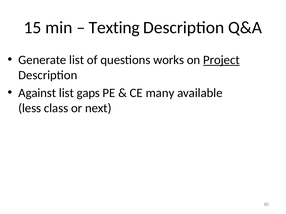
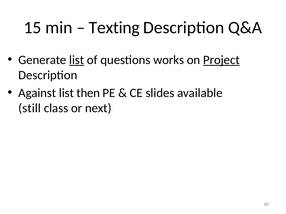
list at (77, 60) underline: none -> present
gaps: gaps -> then
many: many -> slides
less: less -> still
